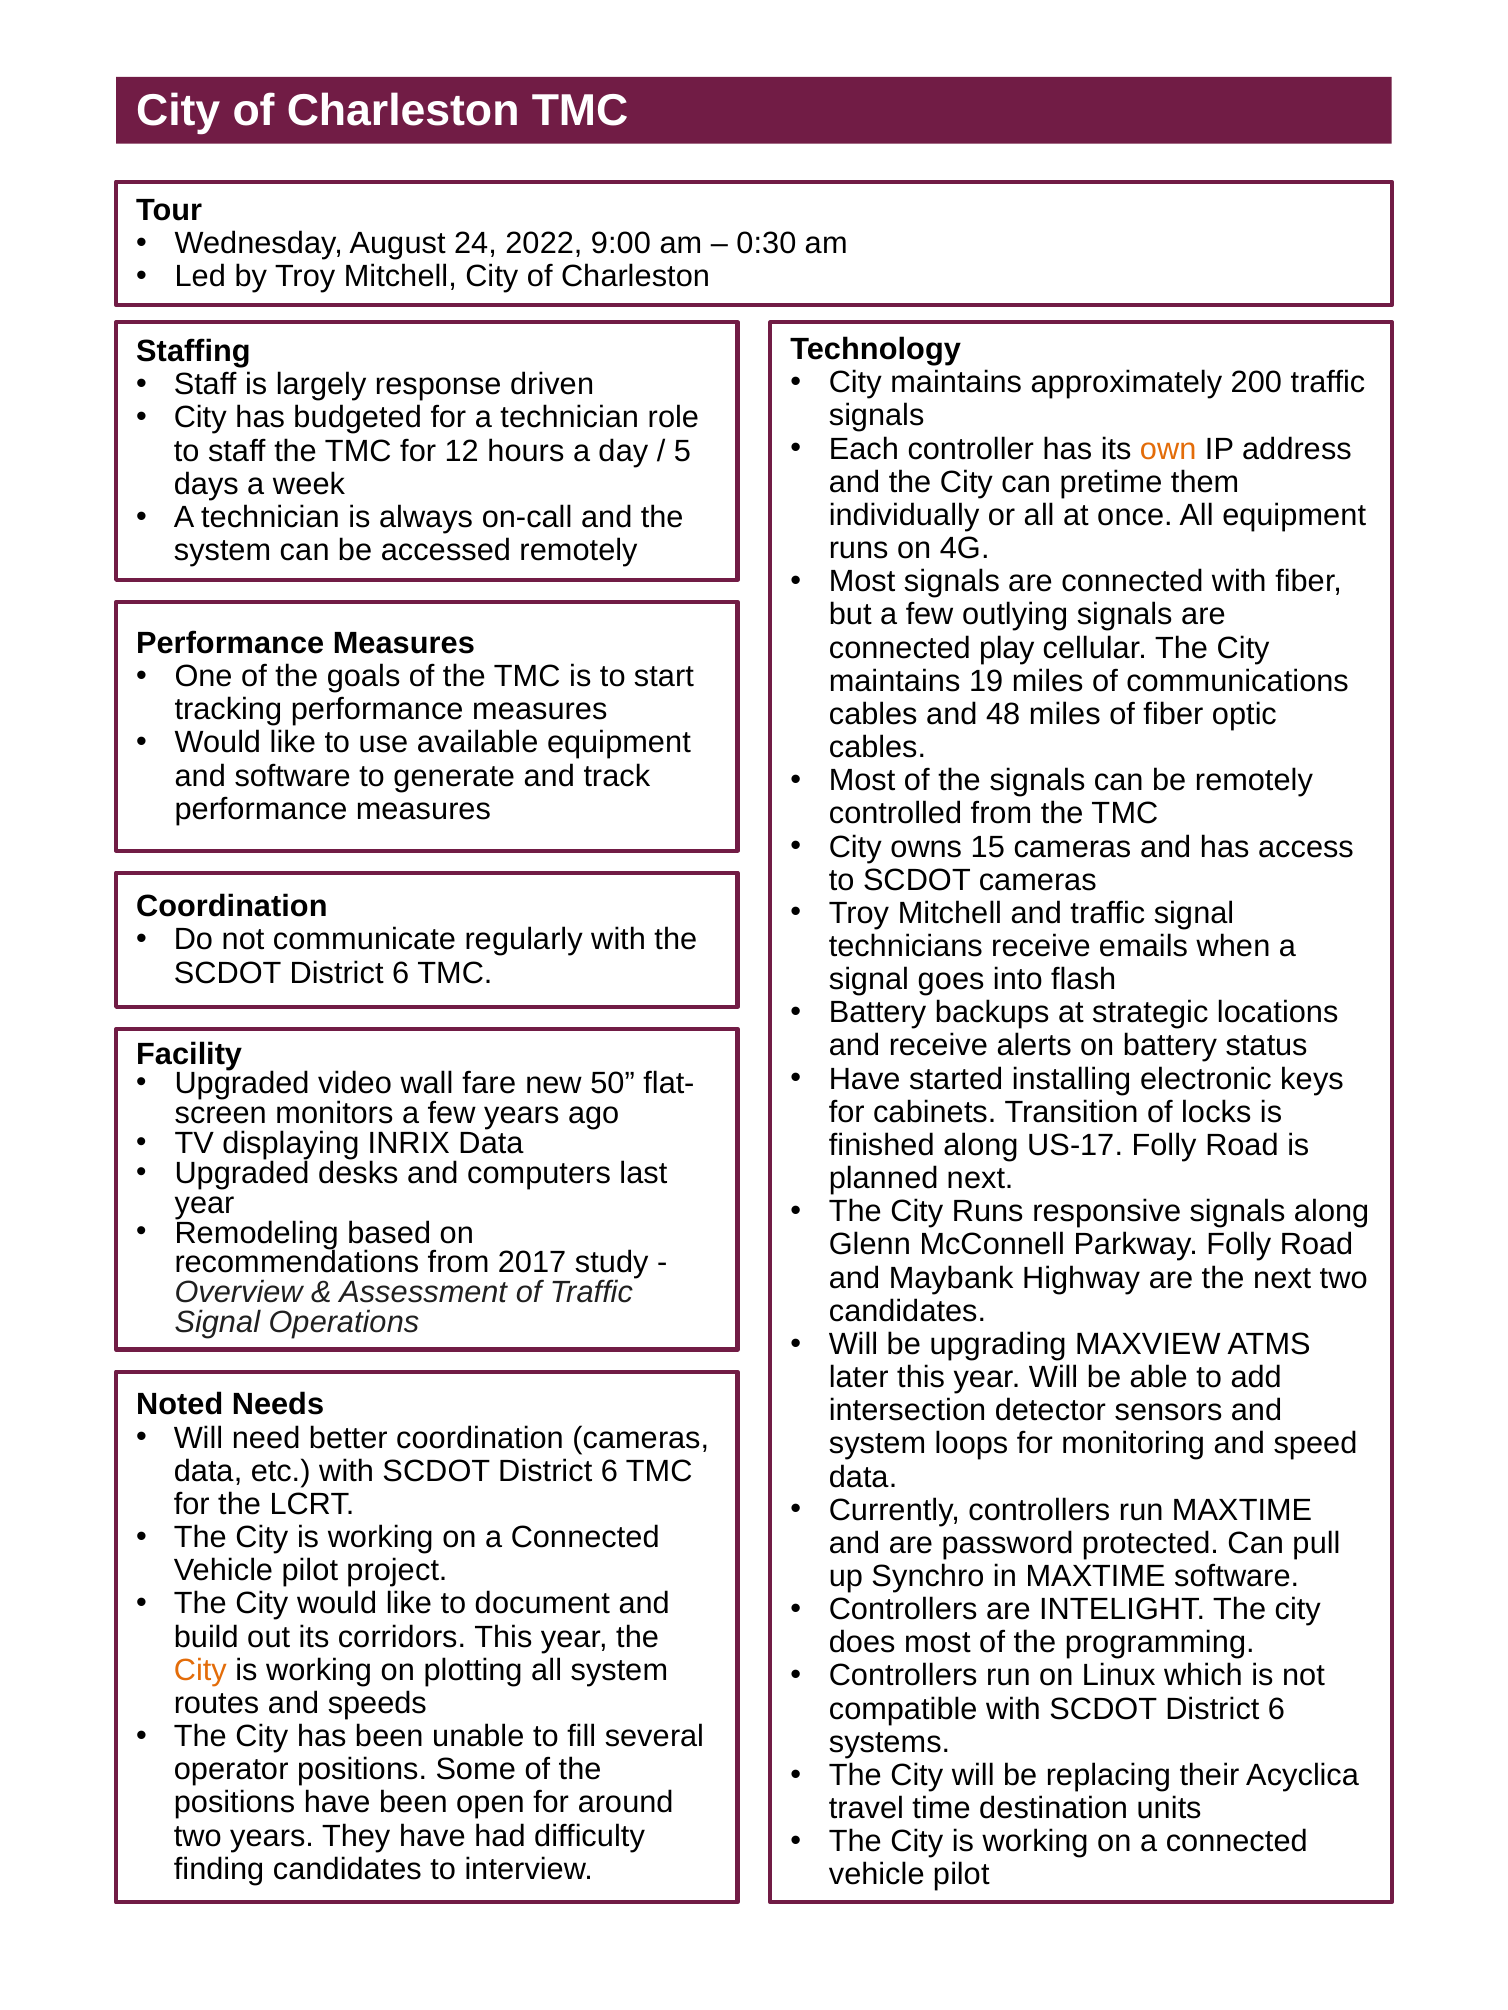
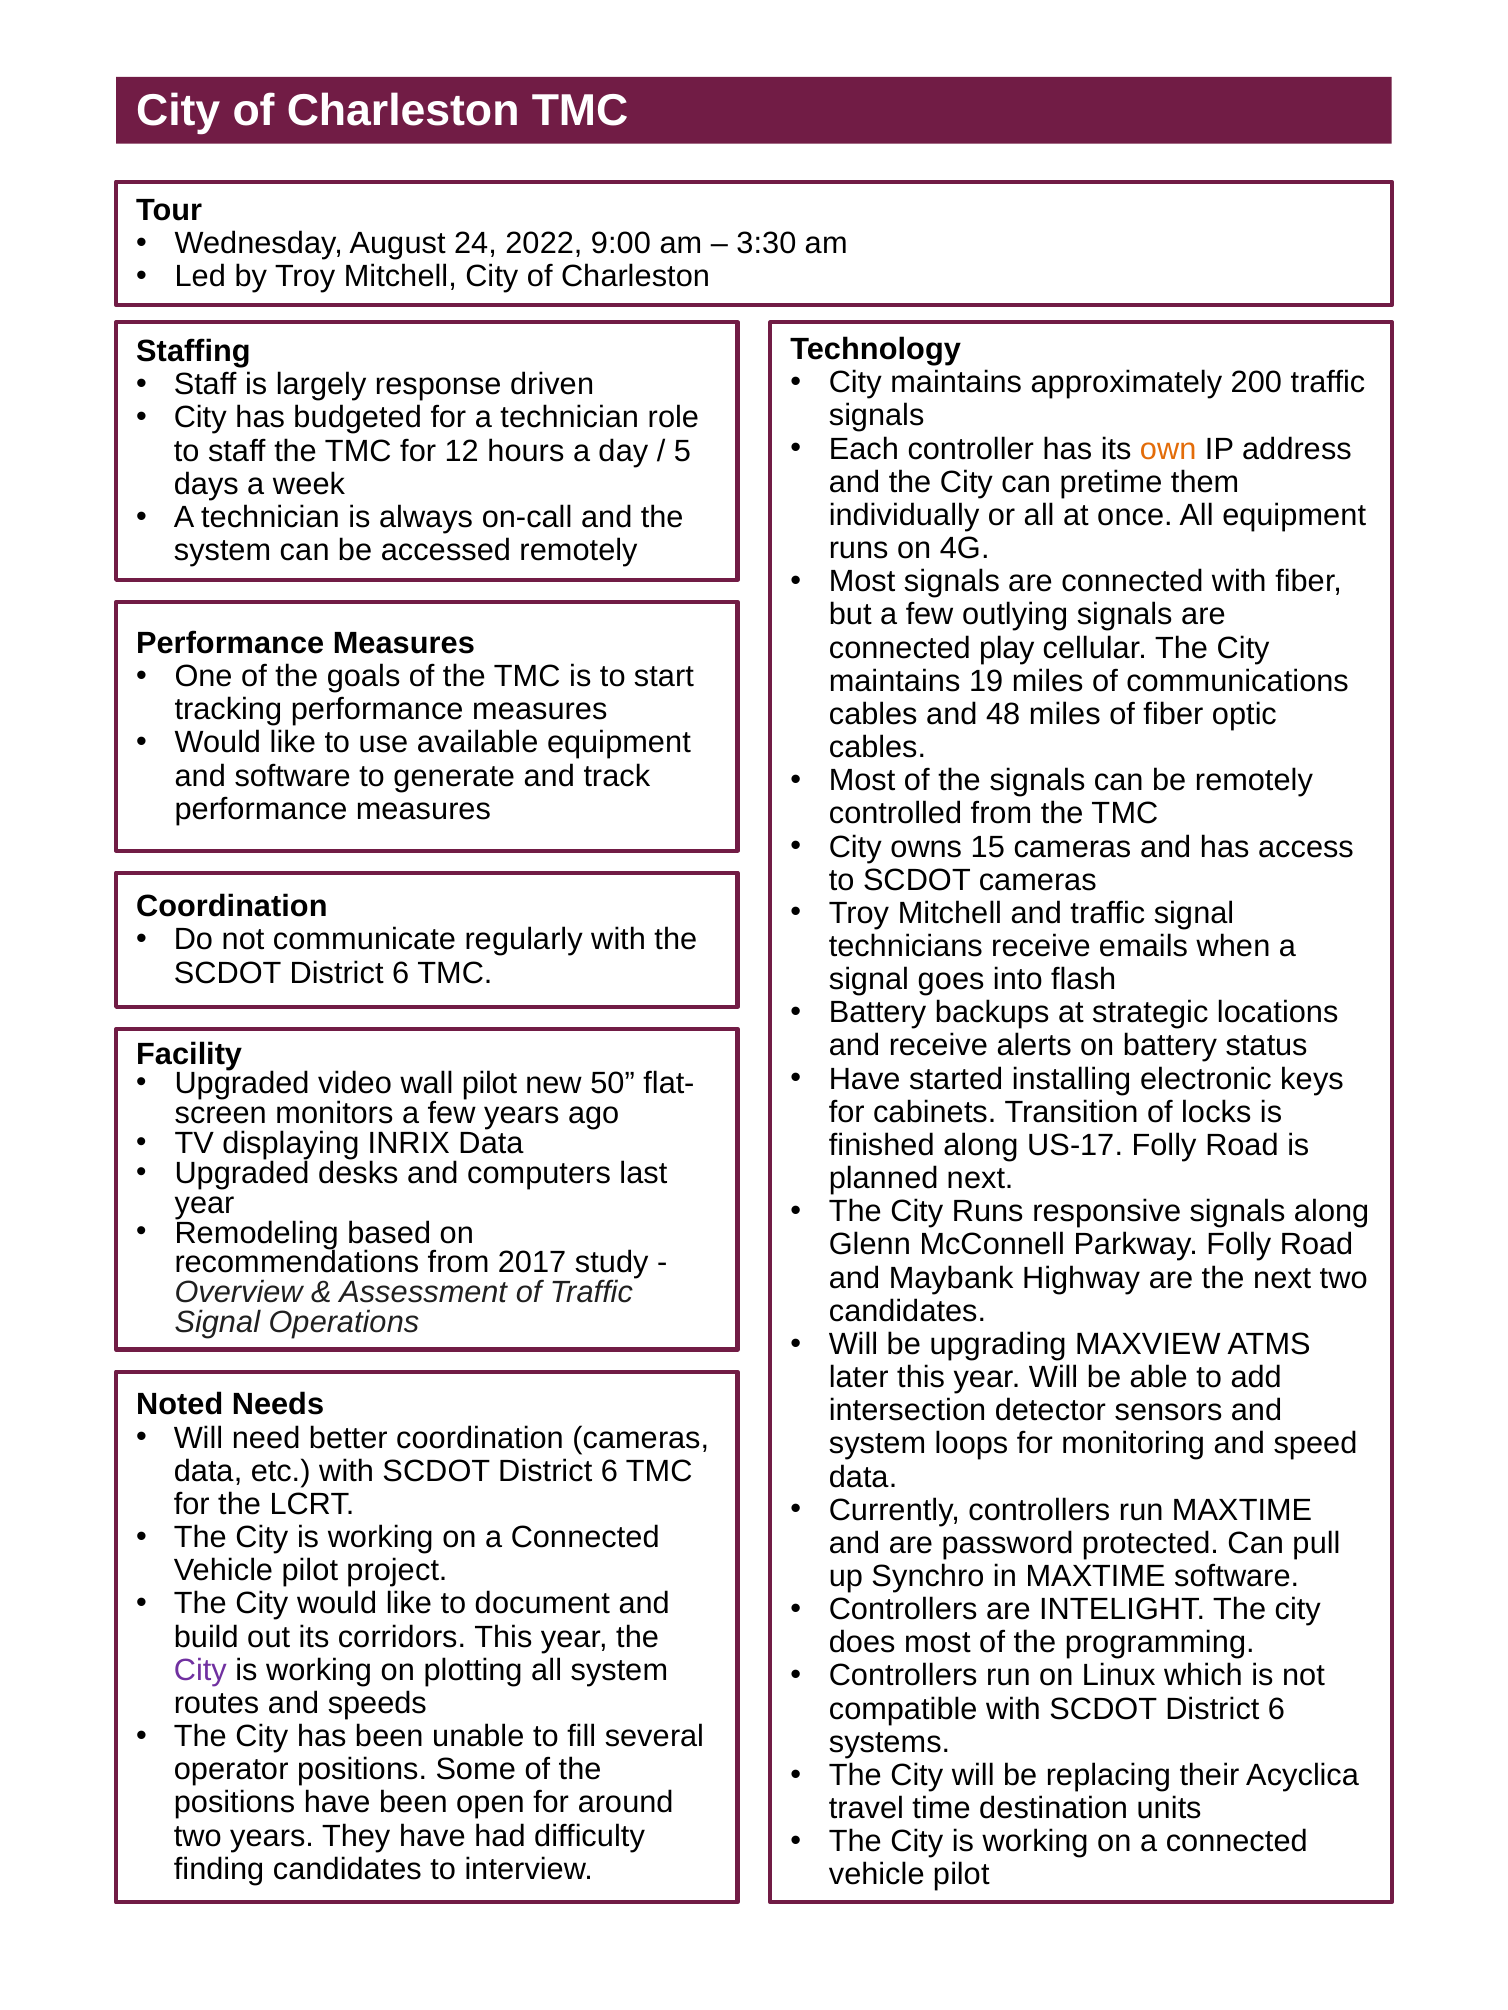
0:30: 0:30 -> 3:30
wall fare: fare -> pilot
City at (200, 1671) colour: orange -> purple
